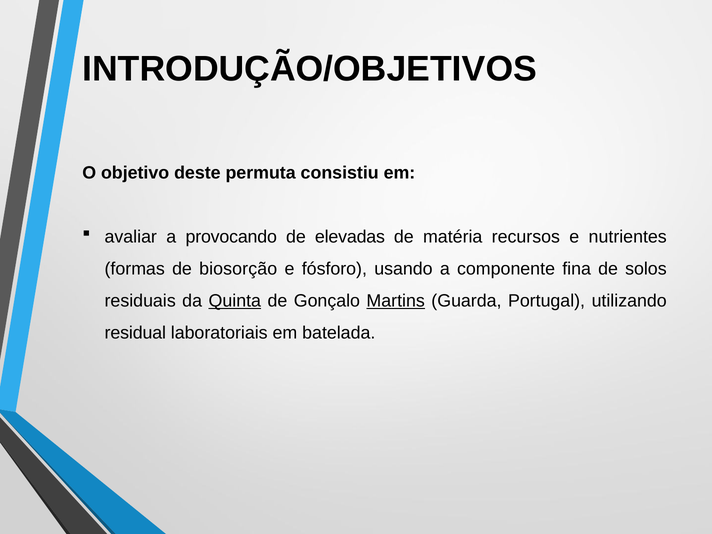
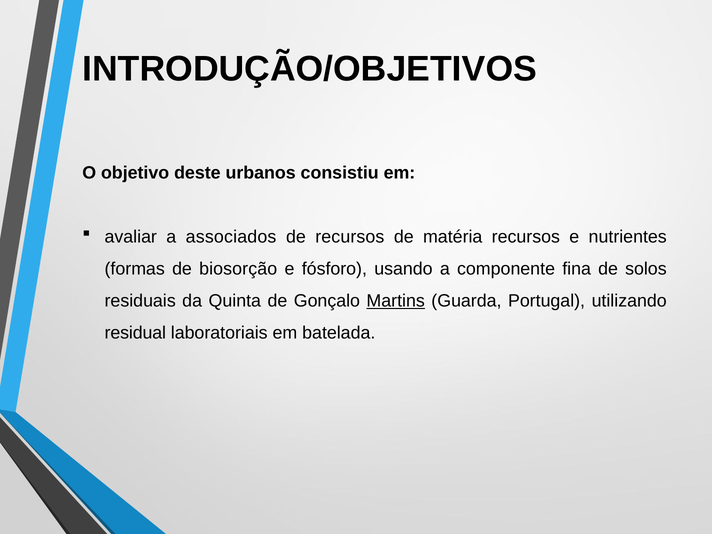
permuta: permuta -> urbanos
provocando: provocando -> associados
de elevadas: elevadas -> recursos
Quinta underline: present -> none
